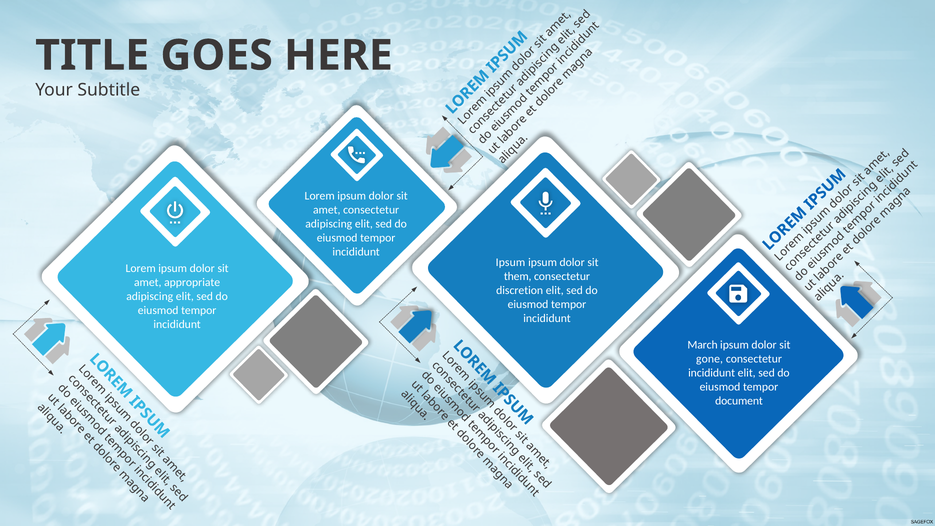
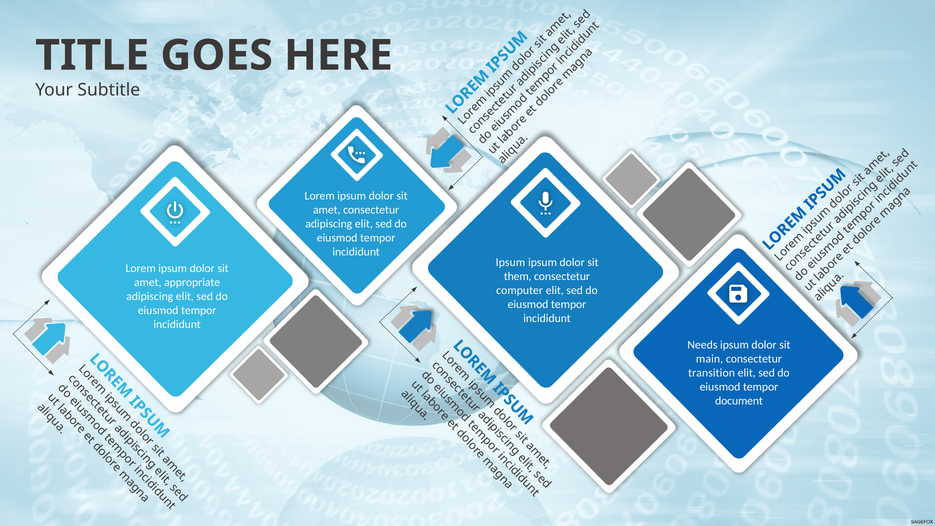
discretion: discretion -> computer
March: March -> Needs
gone: gone -> main
incididunt at (712, 373): incididunt -> transition
